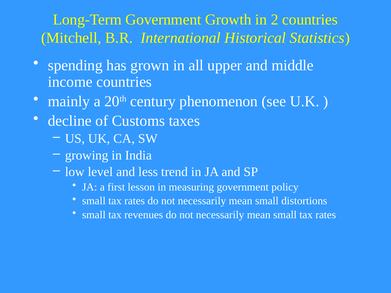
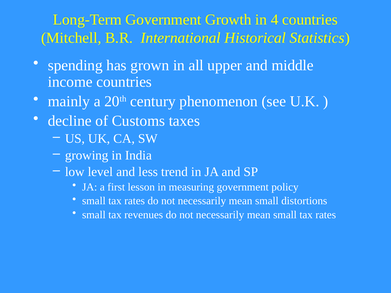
2: 2 -> 4
